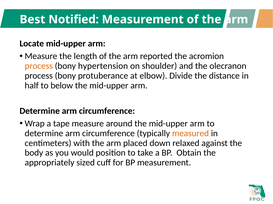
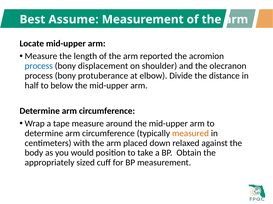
Notified: Notified -> Assume
process at (39, 66) colour: orange -> blue
hypertension: hypertension -> displacement
